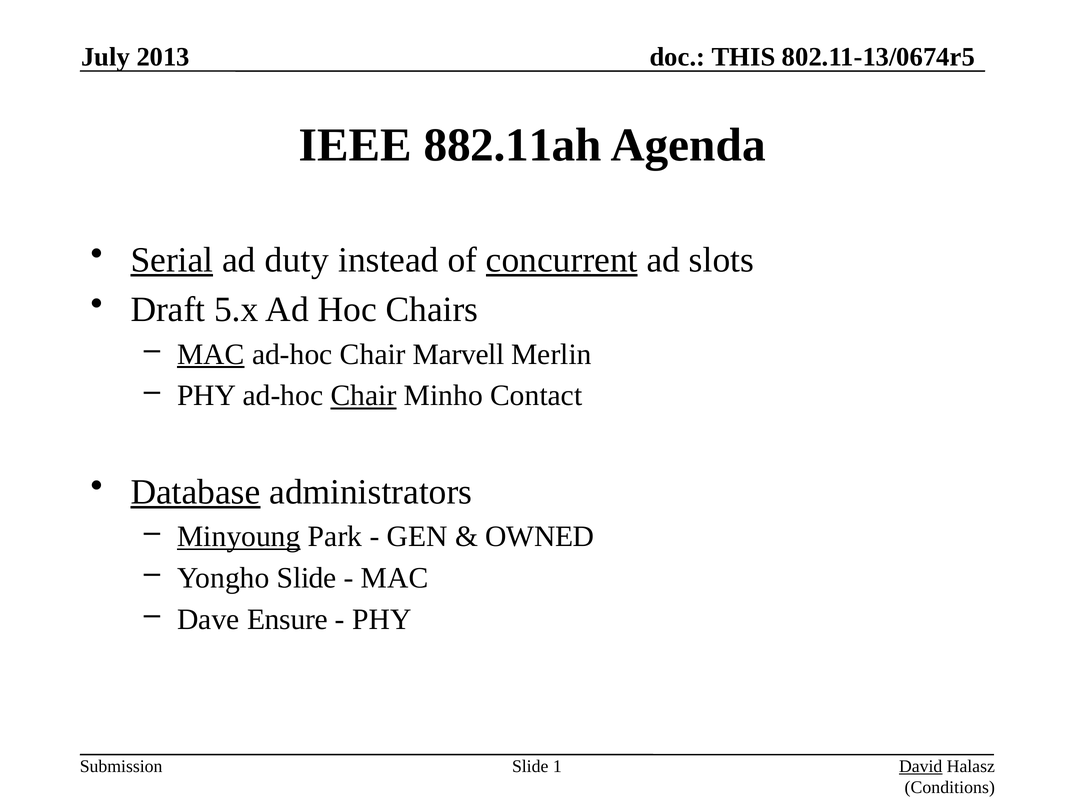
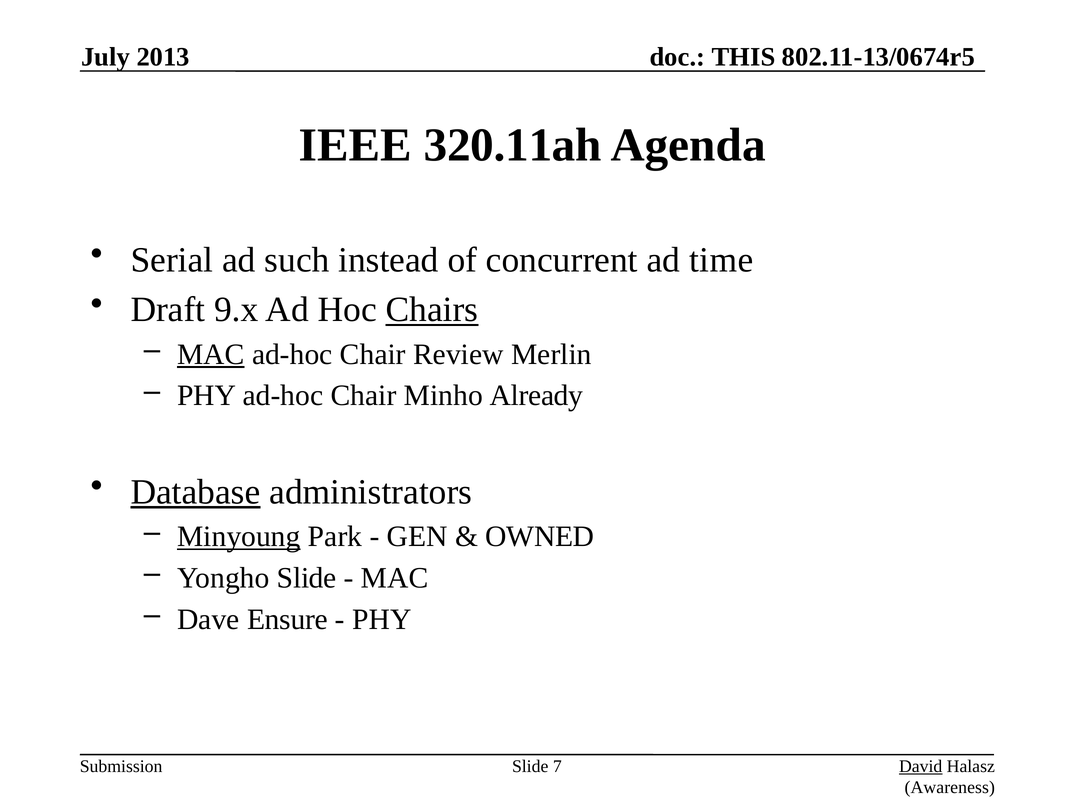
882.11ah: 882.11ah -> 320.11ah
Serial underline: present -> none
duty: duty -> such
concurrent underline: present -> none
slots: slots -> time
5.x: 5.x -> 9.x
Chairs underline: none -> present
Marvell: Marvell -> Review
Chair at (364, 396) underline: present -> none
Contact: Contact -> Already
1: 1 -> 7
Conditions: Conditions -> Awareness
